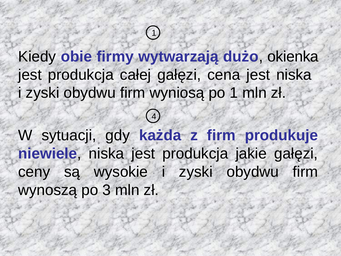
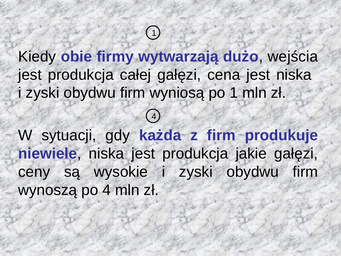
okienka: okienka -> wejścia
po 3: 3 -> 4
